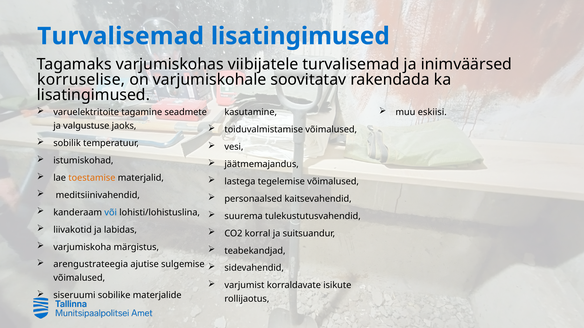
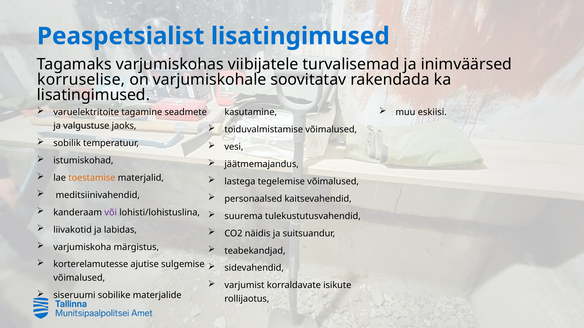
Turvalisemad at (121, 36): Turvalisemad -> Peaspetsialist
või colour: blue -> purple
korral: korral -> näidis
arengustrateegia: arengustrateegia -> korterelamutesse
